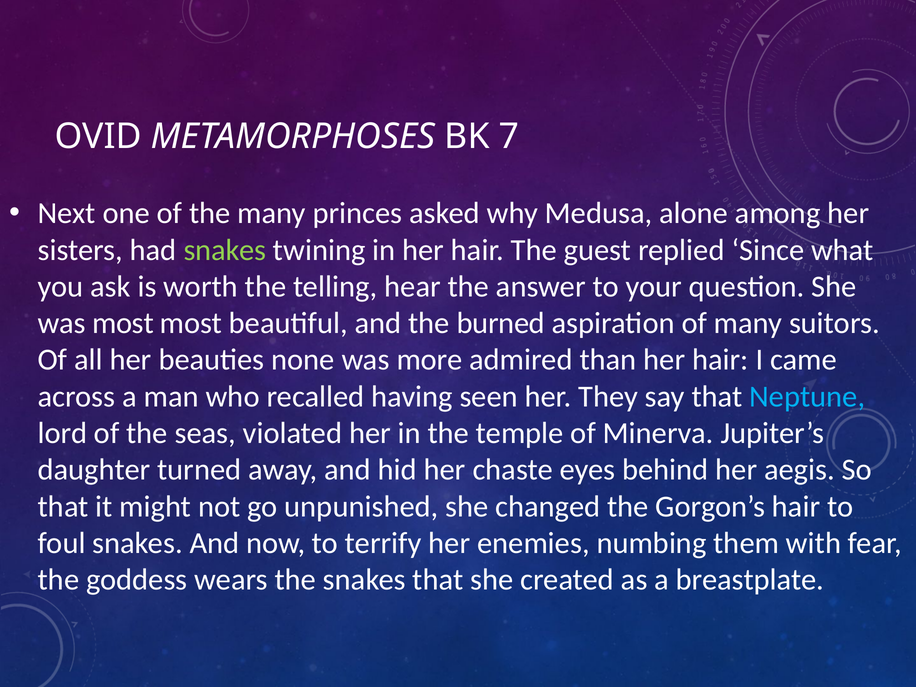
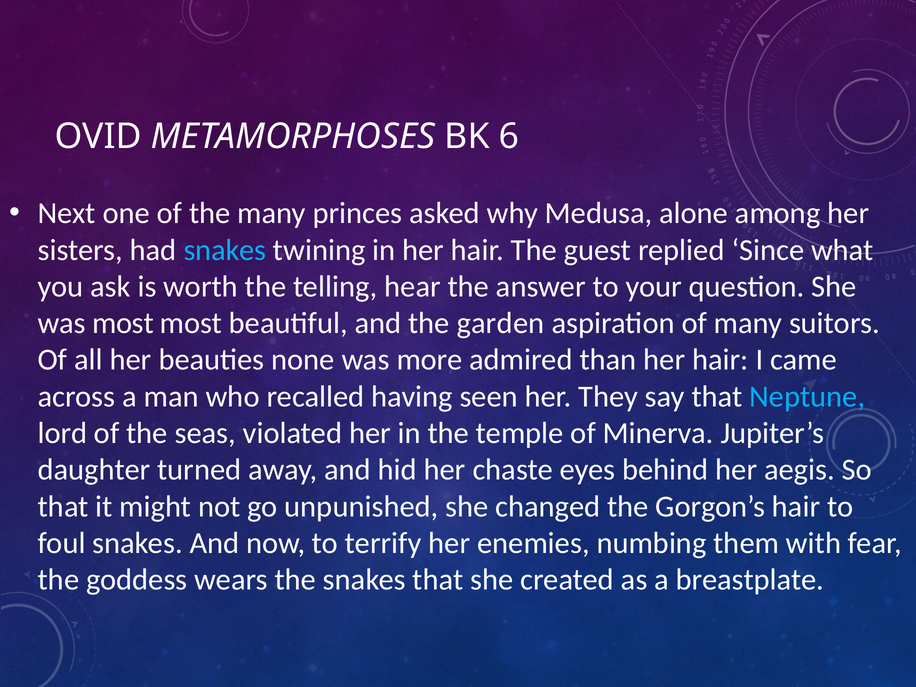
7: 7 -> 6
snakes at (225, 250) colour: light green -> light blue
burned: burned -> garden
